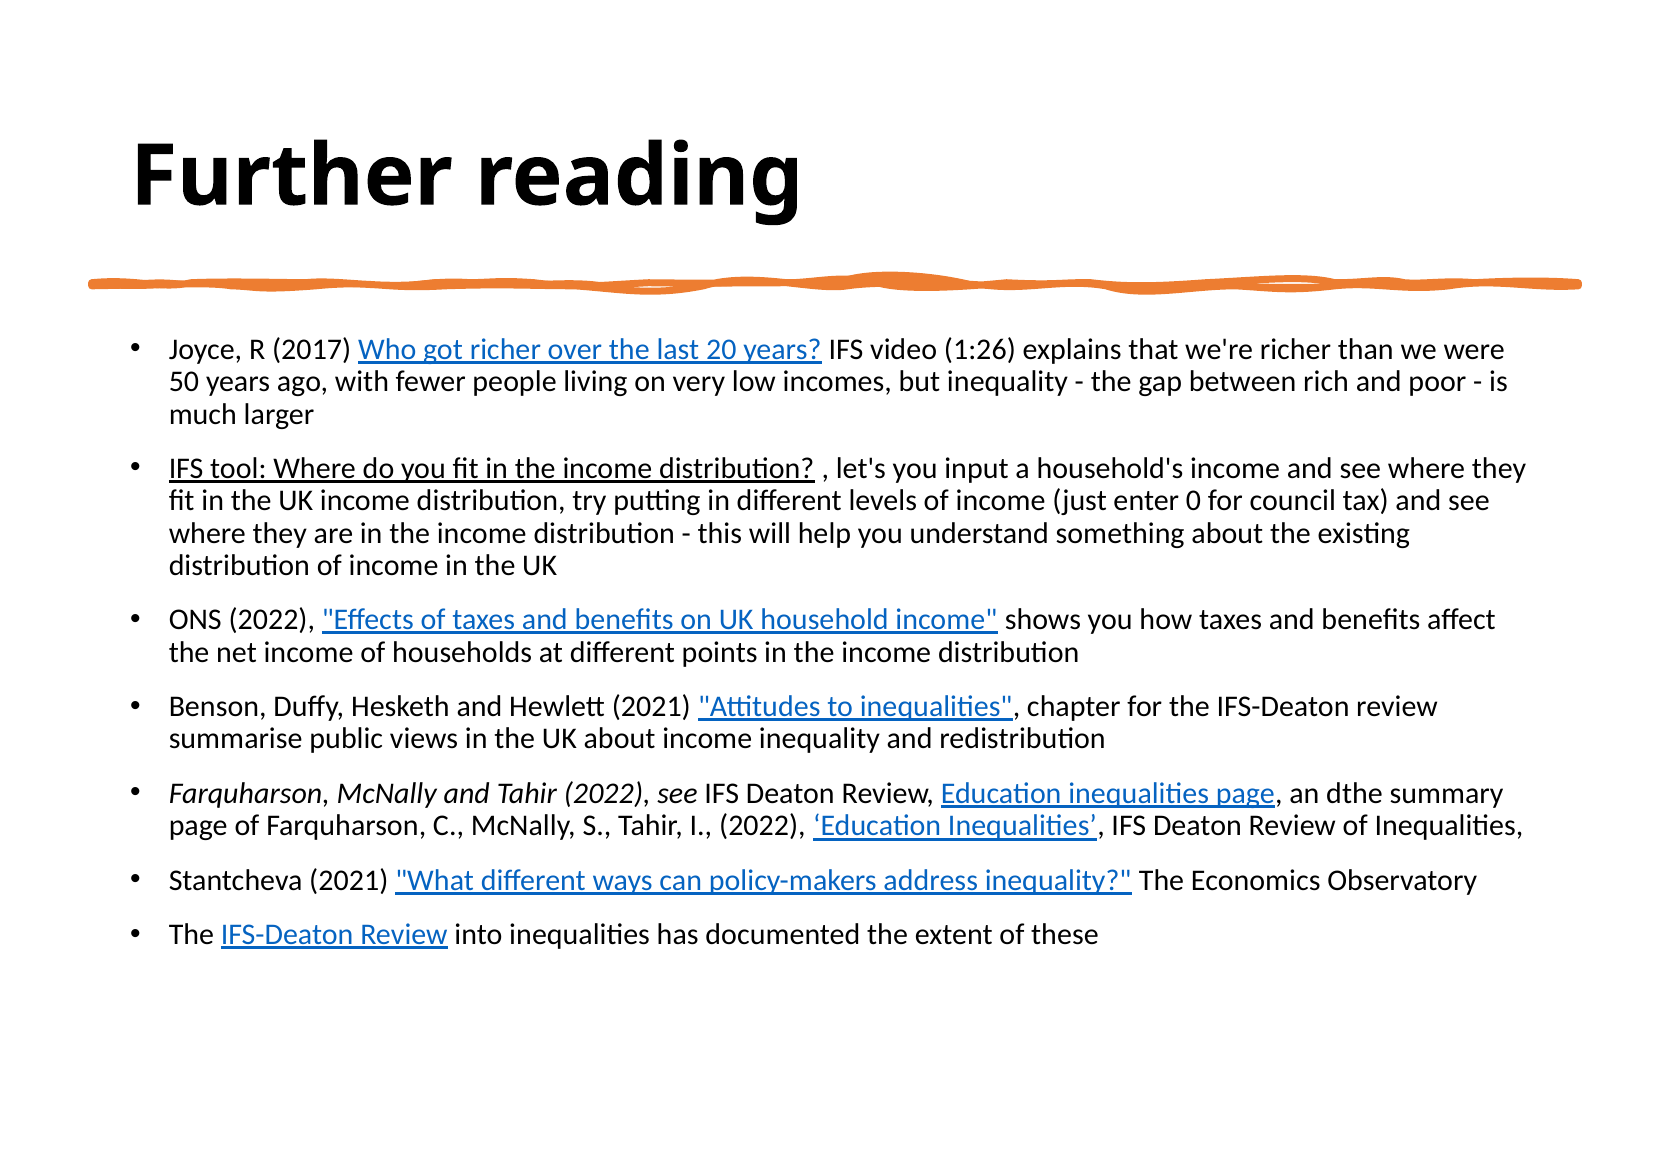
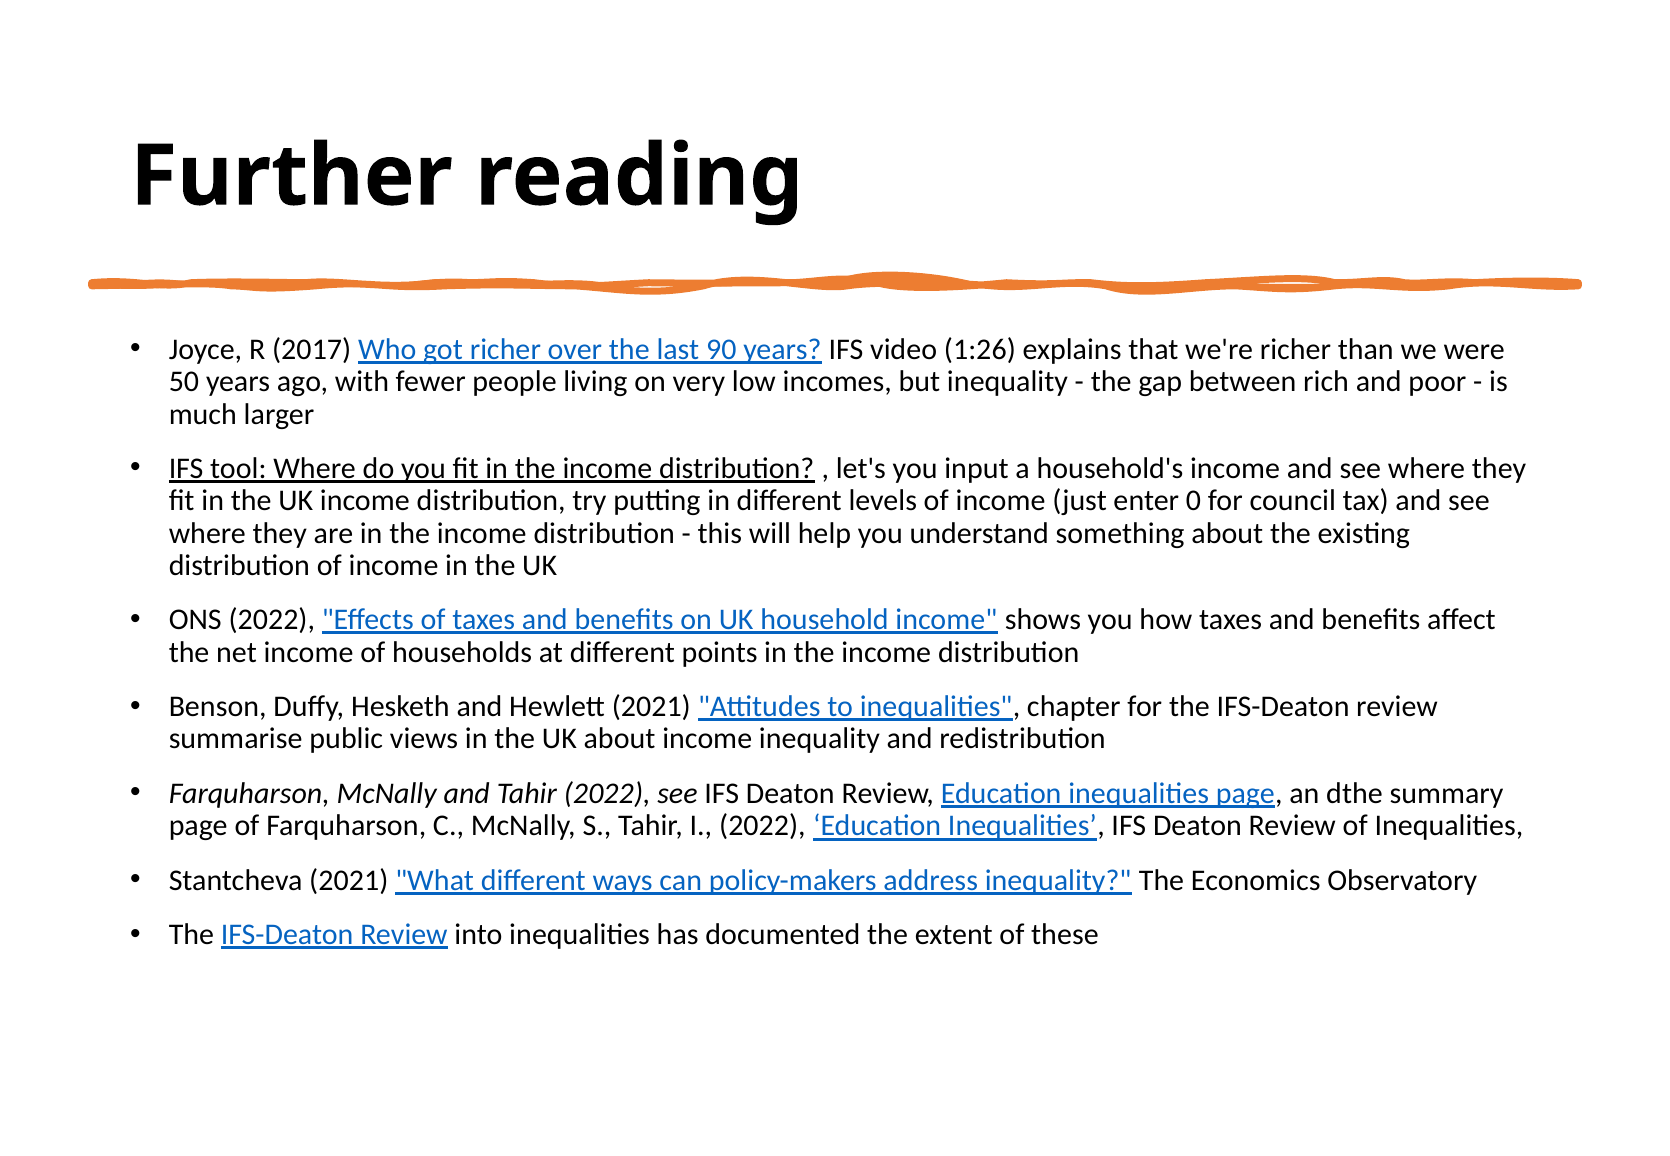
20: 20 -> 90
